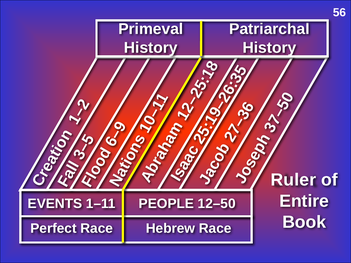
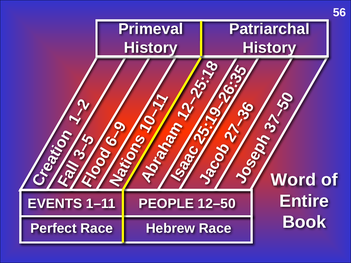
Ruler: Ruler -> Word
